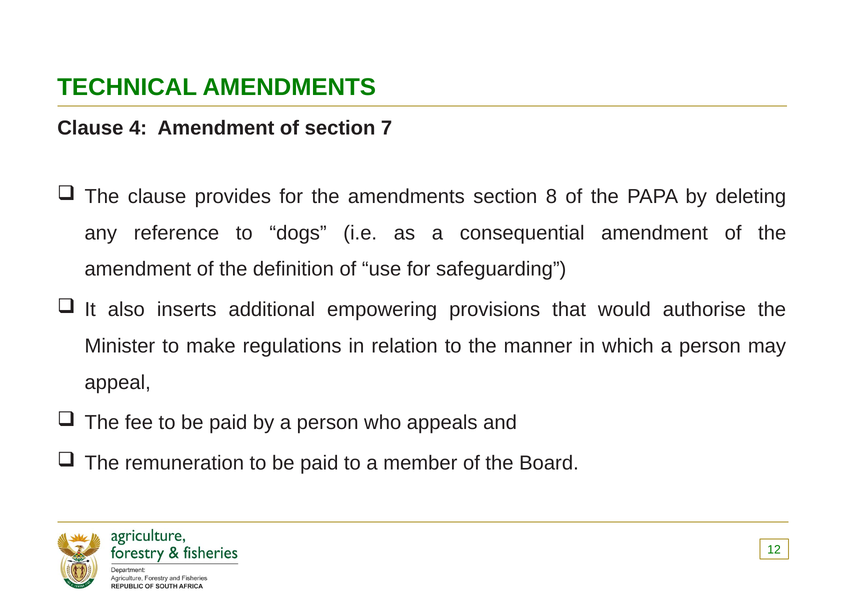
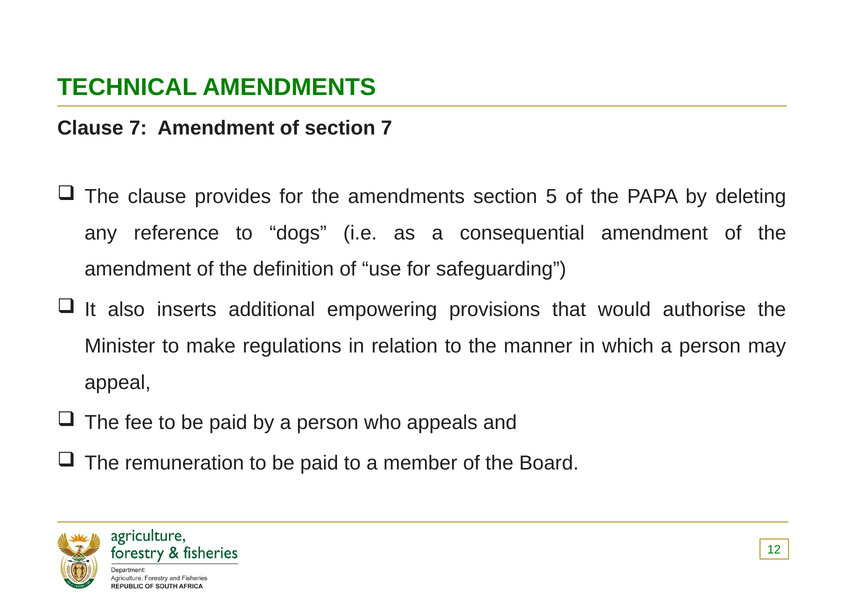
Clause 4: 4 -> 7
8: 8 -> 5
